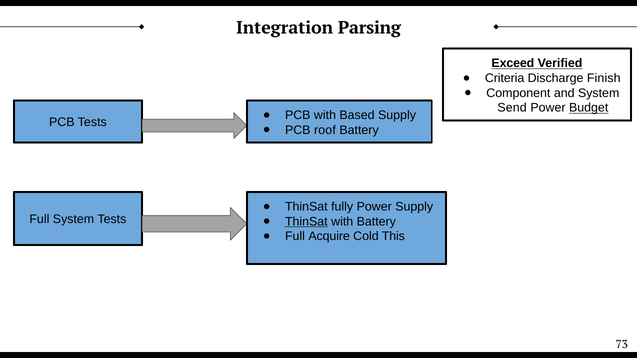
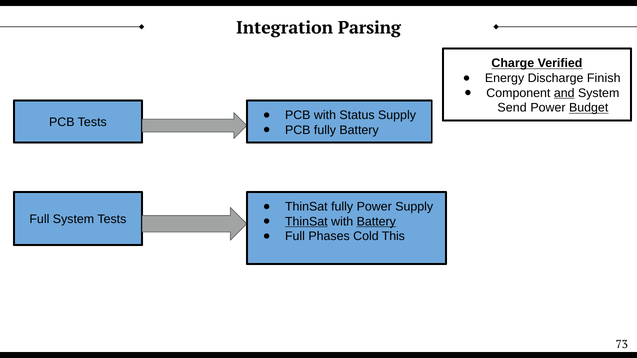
Exceed: Exceed -> Charge
Criteria: Criteria -> Energy
and underline: none -> present
Based: Based -> Status
PCB roof: roof -> fully
Battery at (376, 222) underline: none -> present
Acquire: Acquire -> Phases
